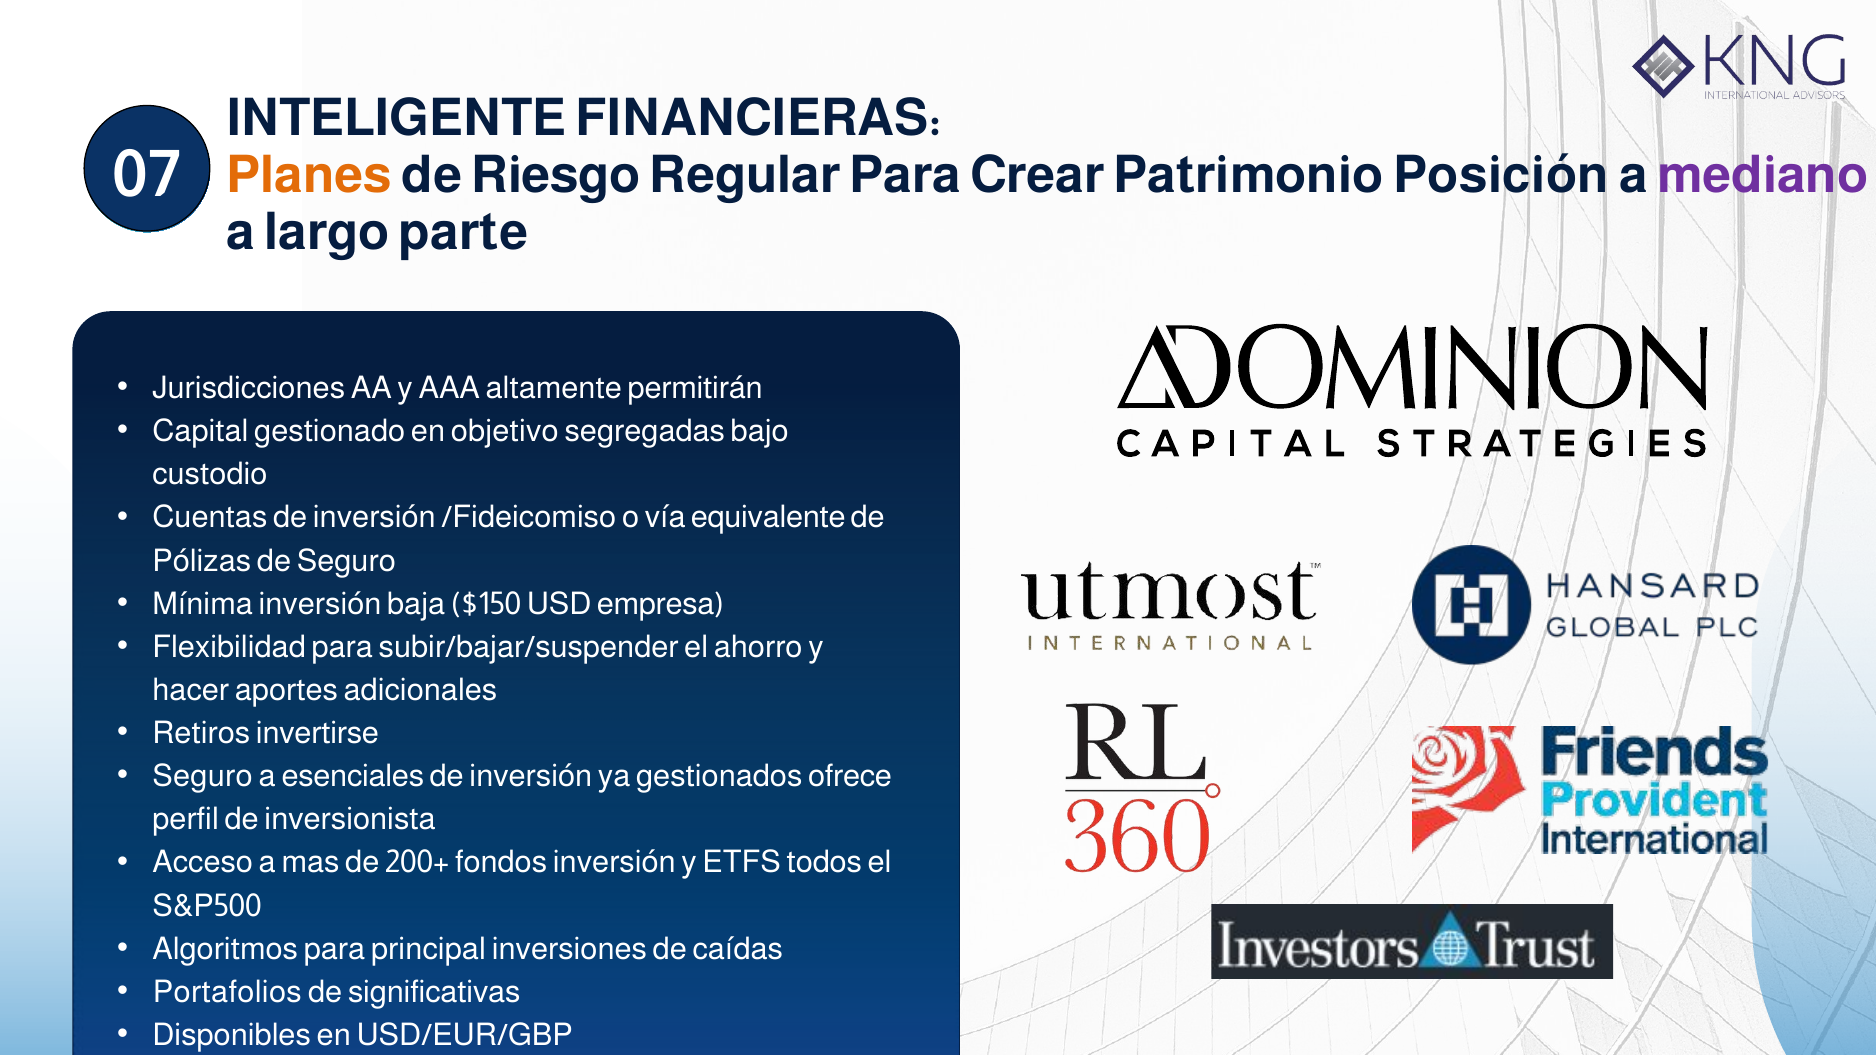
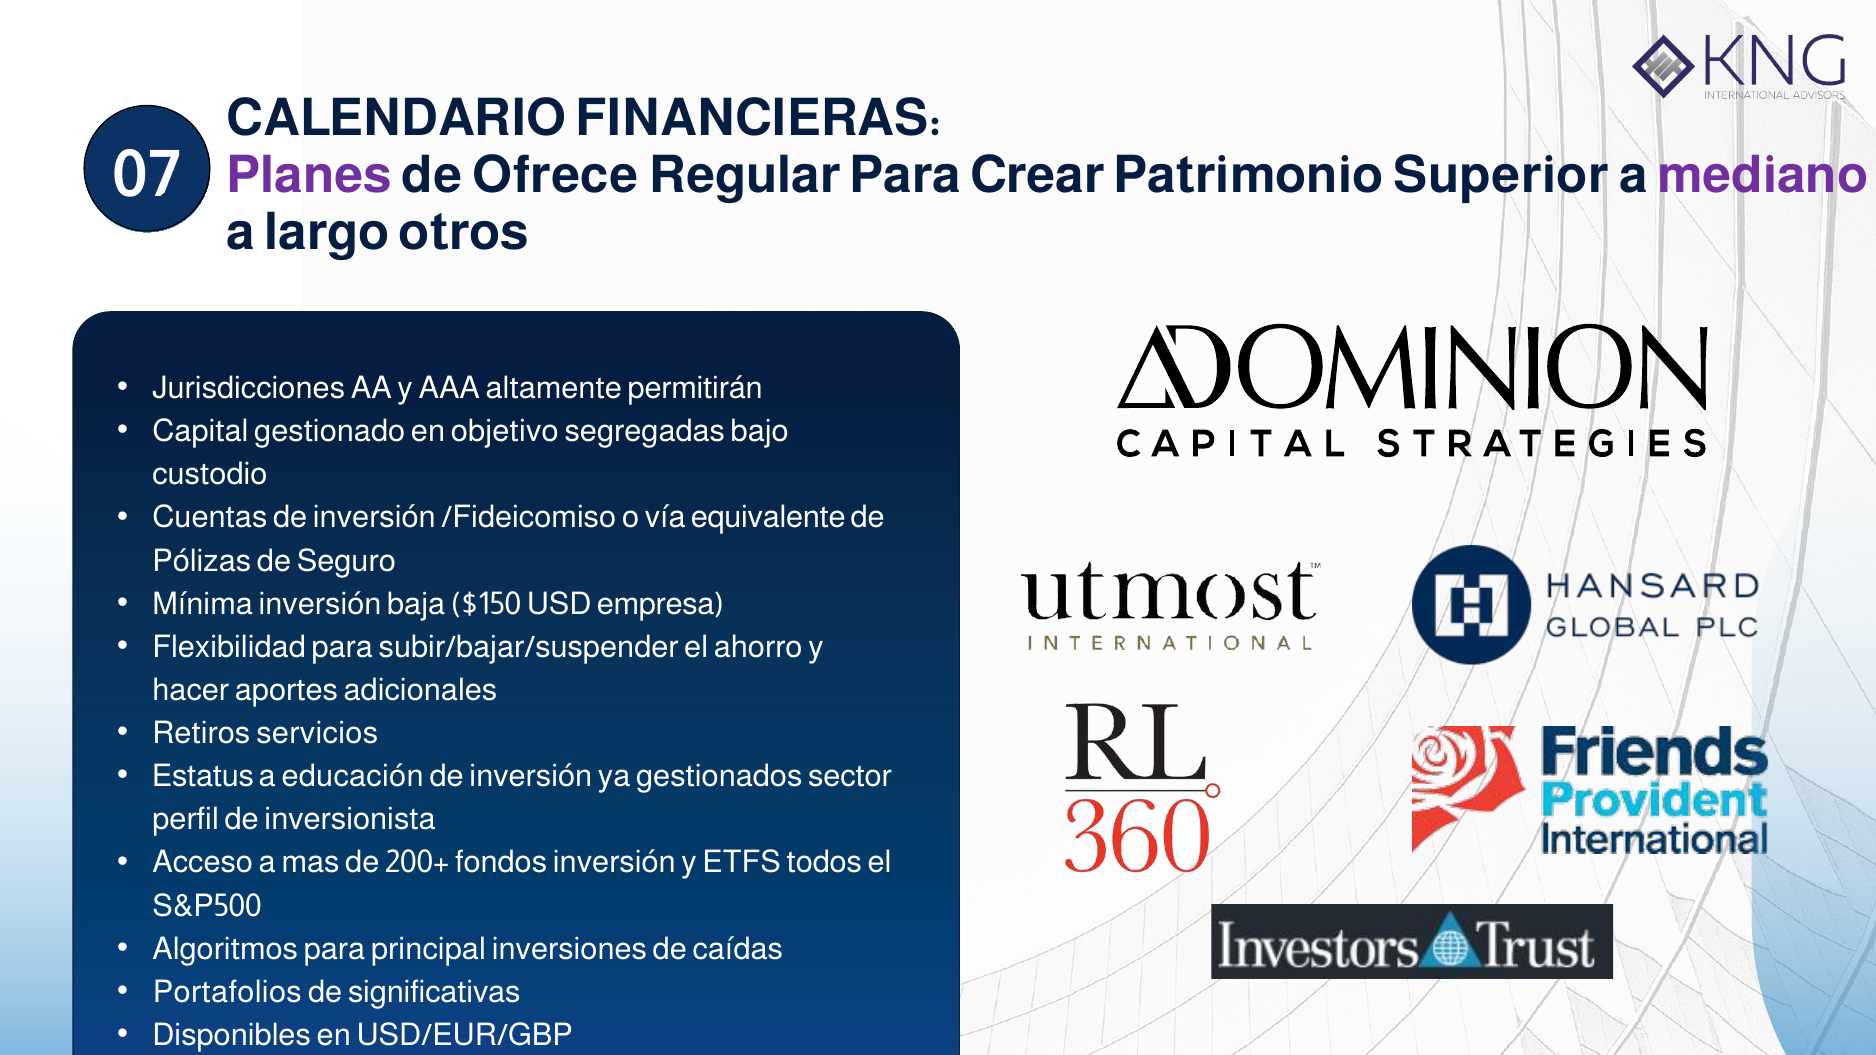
INTELIGENTE: INTELIGENTE -> CALENDARIO
Planes colour: orange -> purple
Riesgo: Riesgo -> Ofrece
Posición: Posición -> Superior
parte: parte -> otros
invertirse: invertirse -> servicios
Seguro at (203, 777): Seguro -> Estatus
esenciales: esenciales -> educación
ofrece: ofrece -> sector
